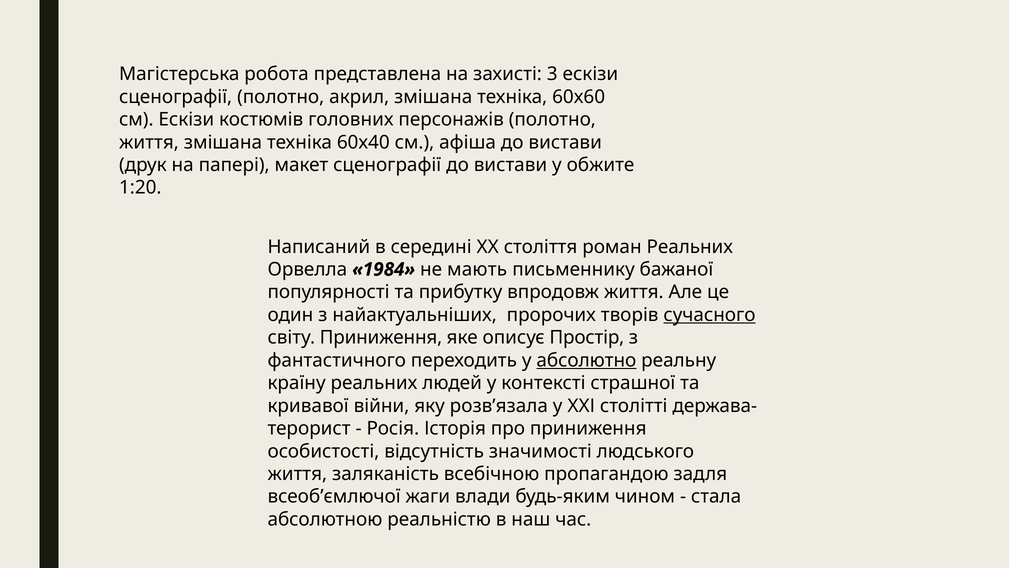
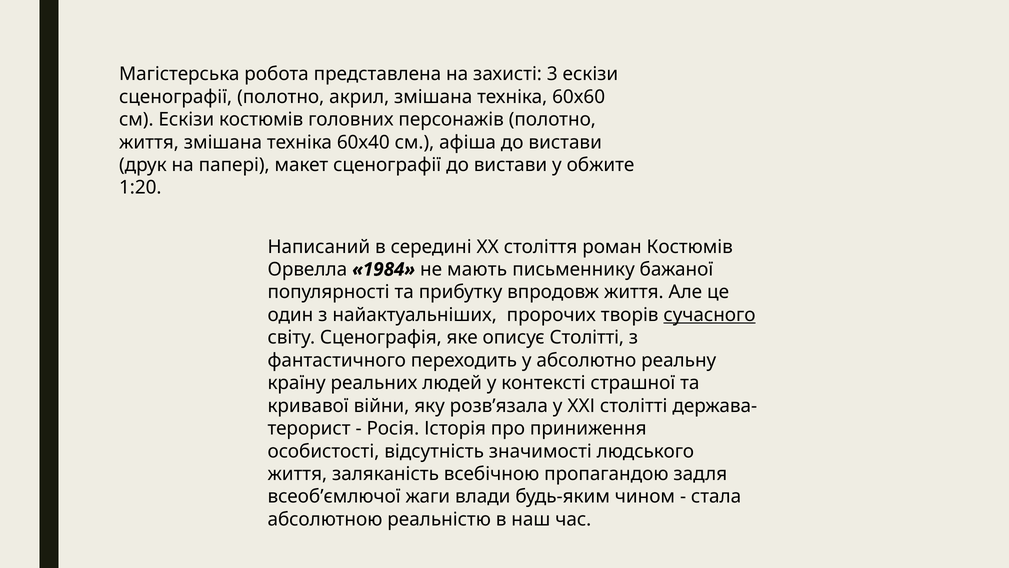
роман Реальних: Реальних -> Костюмів
світу Приниження: Приниження -> Сценографія
описує Простір: Простір -> Столітті
абсолютно underline: present -> none
